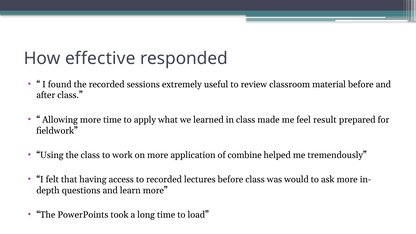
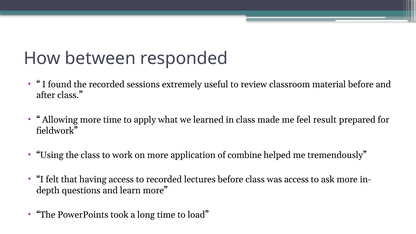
effective: effective -> between
was would: would -> access
